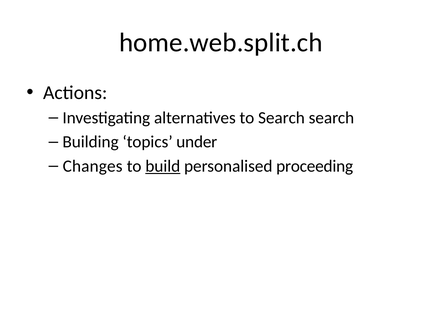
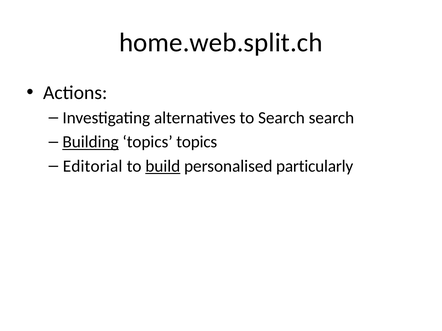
Building underline: none -> present
topics under: under -> topics
Changes: Changes -> Editorial
proceeding: proceeding -> particularly
